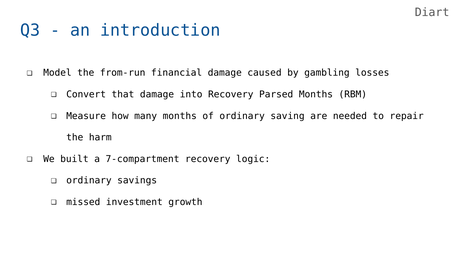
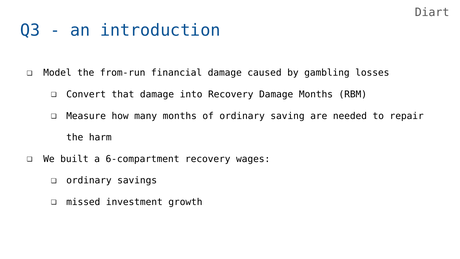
Recovery Parsed: Parsed -> Damage
7-compartment: 7-compartment -> 6-compartment
logic: logic -> wages
